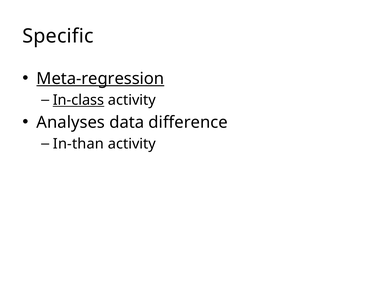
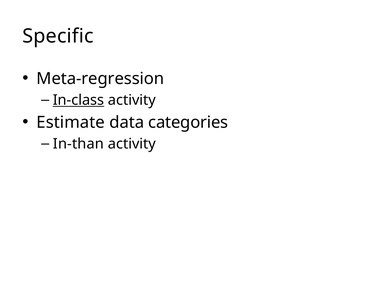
Meta-regression underline: present -> none
Analyses: Analyses -> Estimate
difference: difference -> categories
